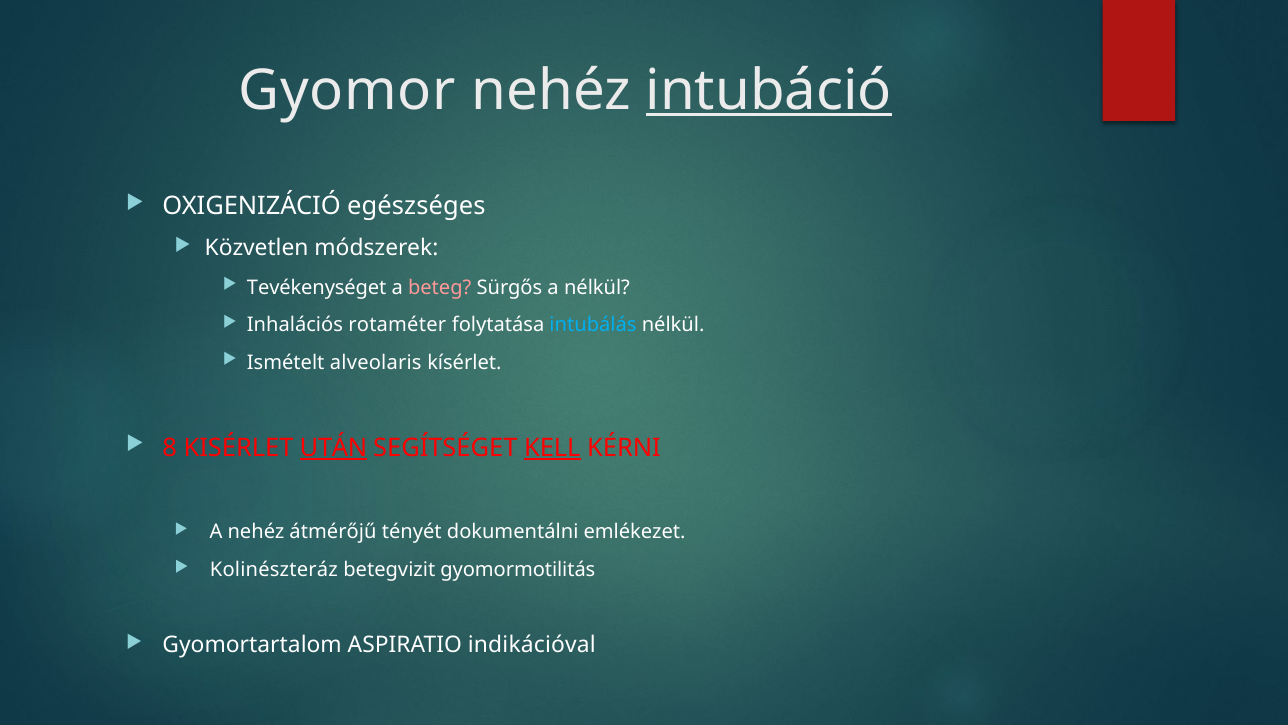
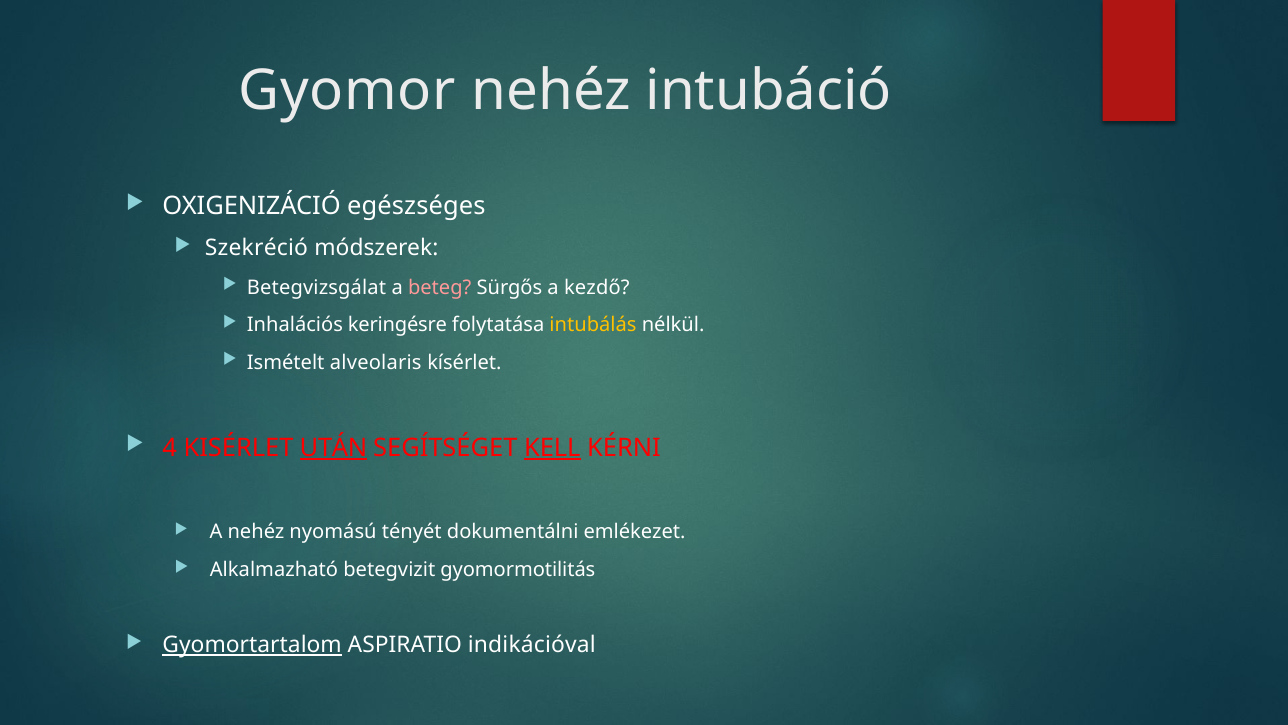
intubáció underline: present -> none
Közvetlen: Közvetlen -> Szekréció
Tevékenységet: Tevékenységet -> Betegvizsgálat
a nélkül: nélkül -> kezdő
rotaméter: rotaméter -> keringésre
intubálás colour: light blue -> yellow
8: 8 -> 4
átmérőjű: átmérőjű -> nyomású
Kolinészteráz: Kolinészteráz -> Alkalmazható
Gyomortartalom underline: none -> present
